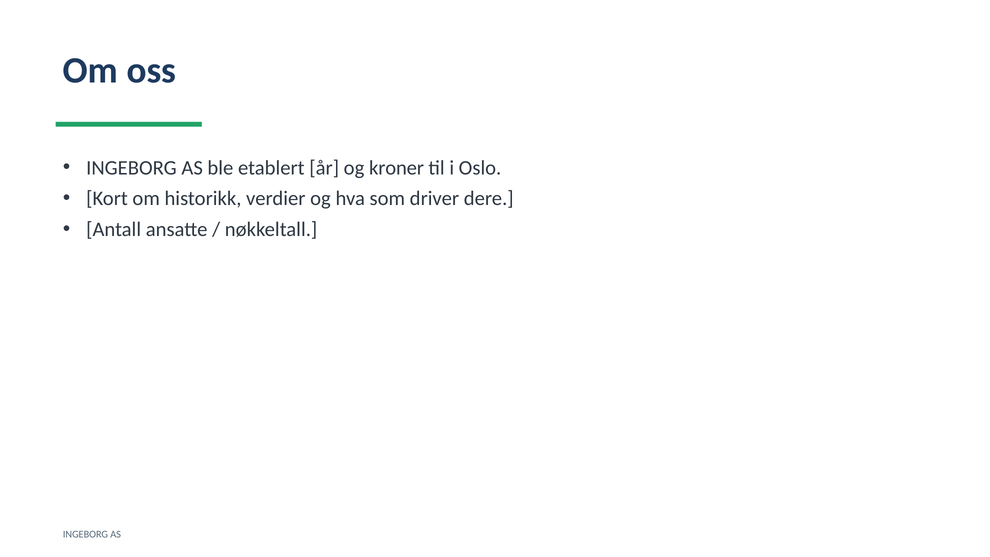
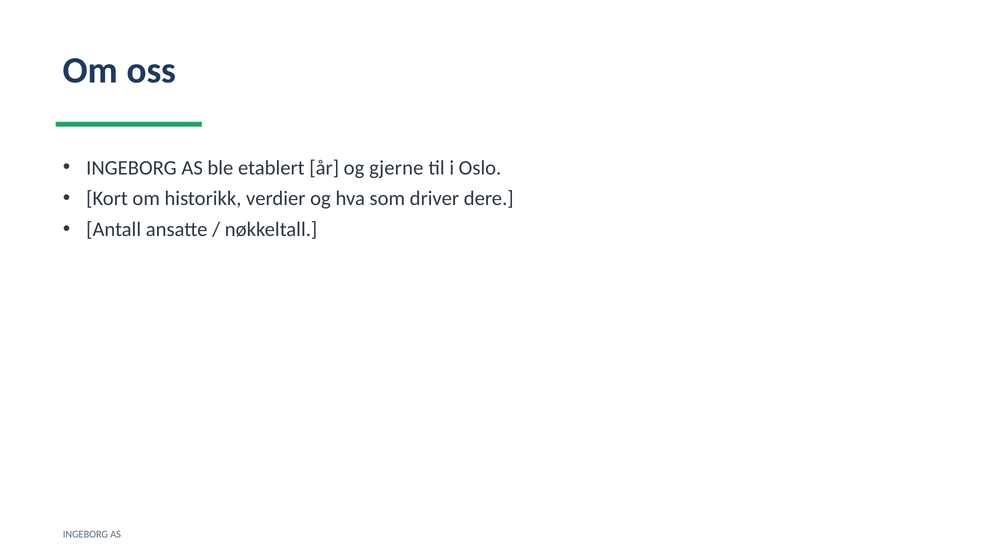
kroner: kroner -> gjerne
